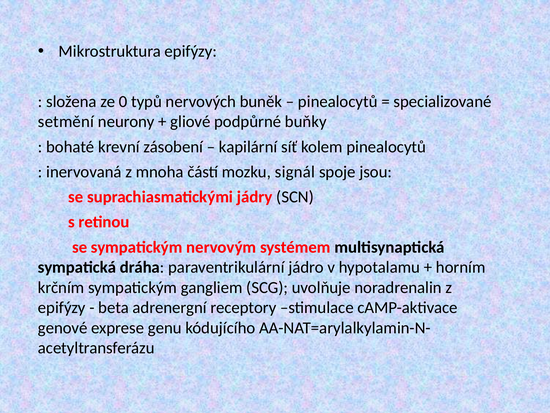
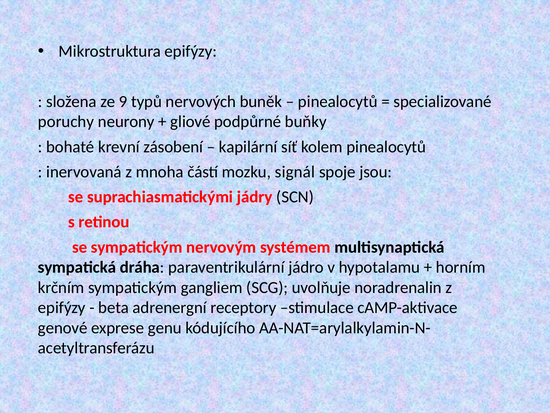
0: 0 -> 9
setmění: setmění -> poruchy
